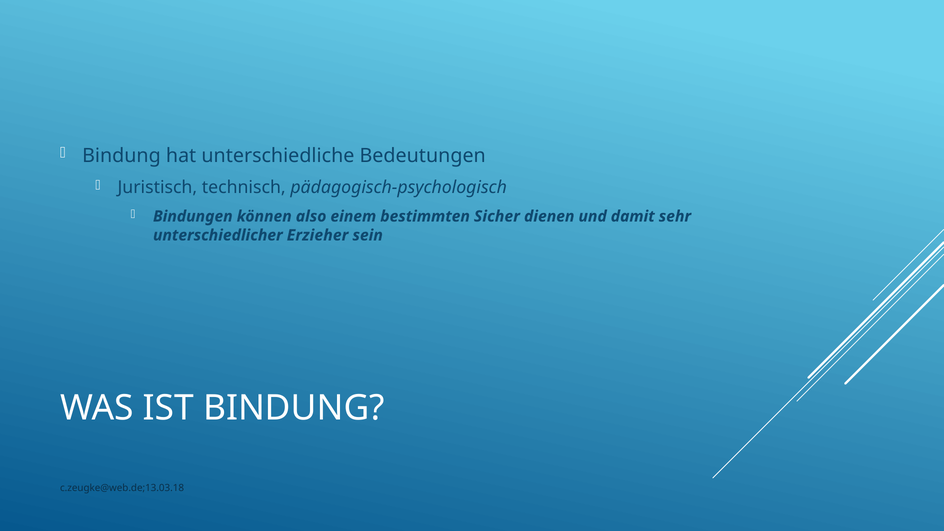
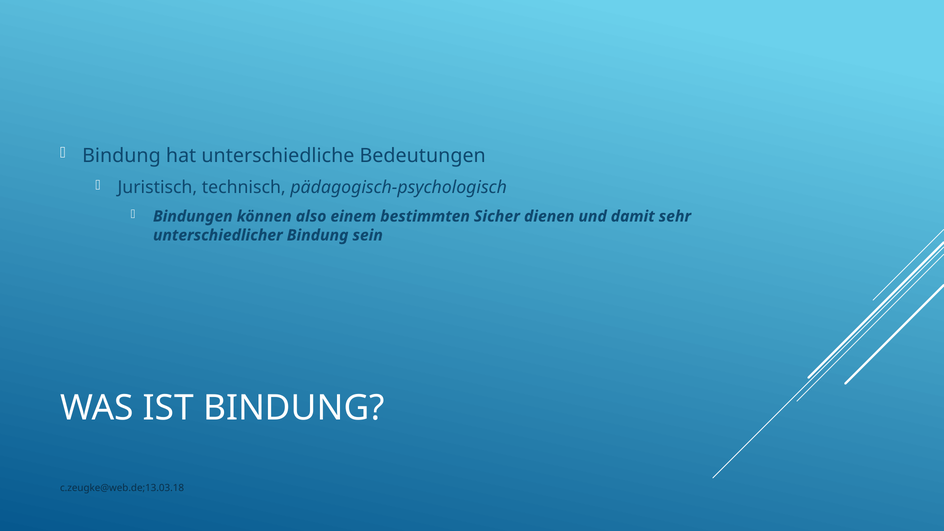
unterschiedlicher Erzieher: Erzieher -> Bindung
